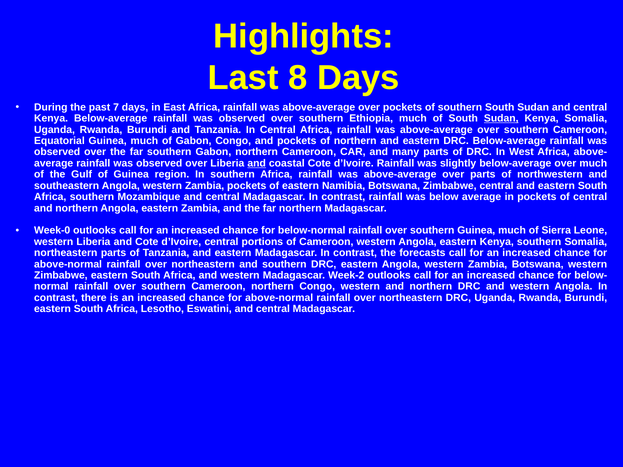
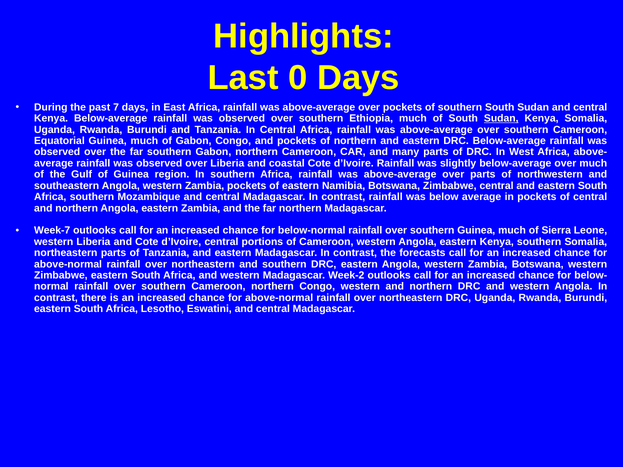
8: 8 -> 0
and at (257, 163) underline: present -> none
Week-0: Week-0 -> Week-7
